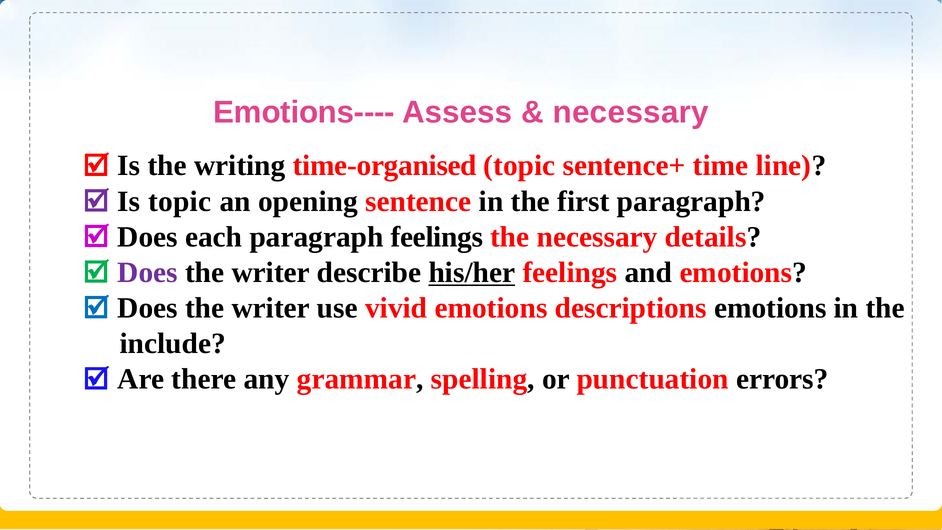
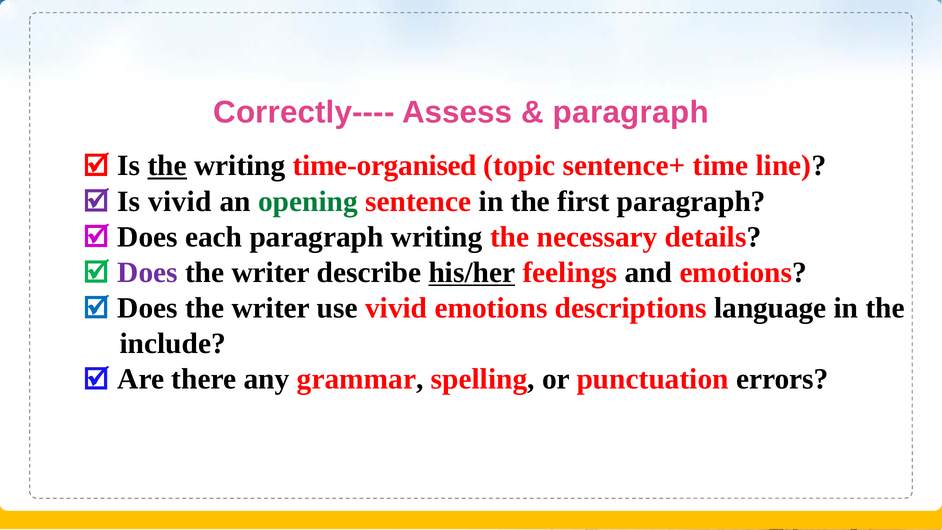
Emotions----: Emotions---- -> Correctly----
necessary at (631, 112): necessary -> paragraph
the at (167, 166) underline: none -> present
Is topic: topic -> vivid
opening colour: black -> green
paragraph feelings: feelings -> writing
descriptions emotions: emotions -> language
